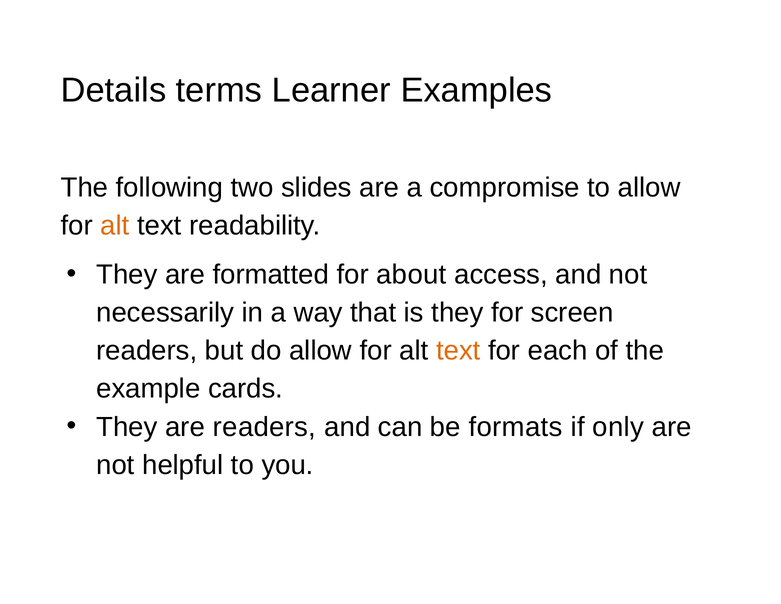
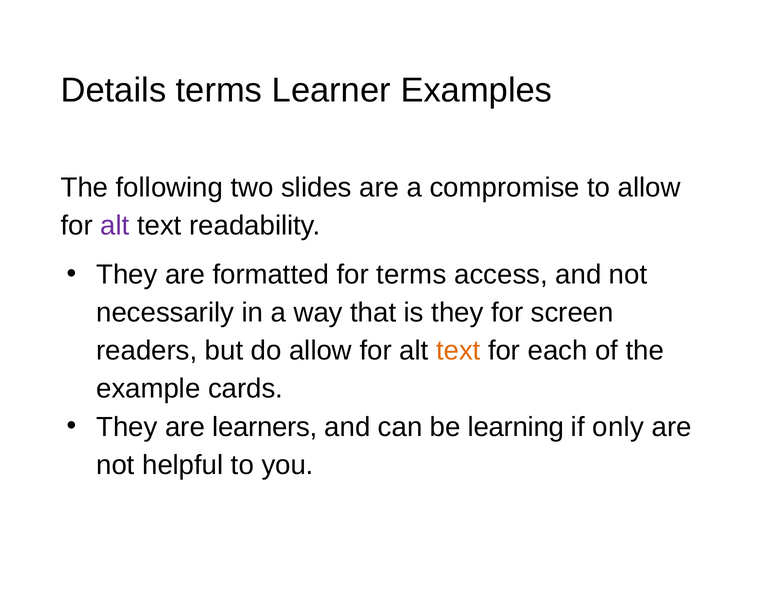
alt at (115, 226) colour: orange -> purple
for about: about -> terms
are readers: readers -> learners
formats: formats -> learning
